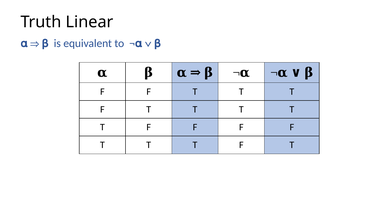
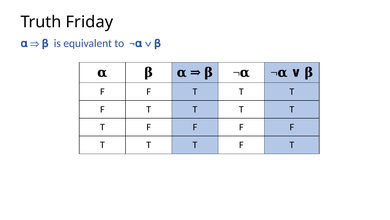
Linear: Linear -> Friday
